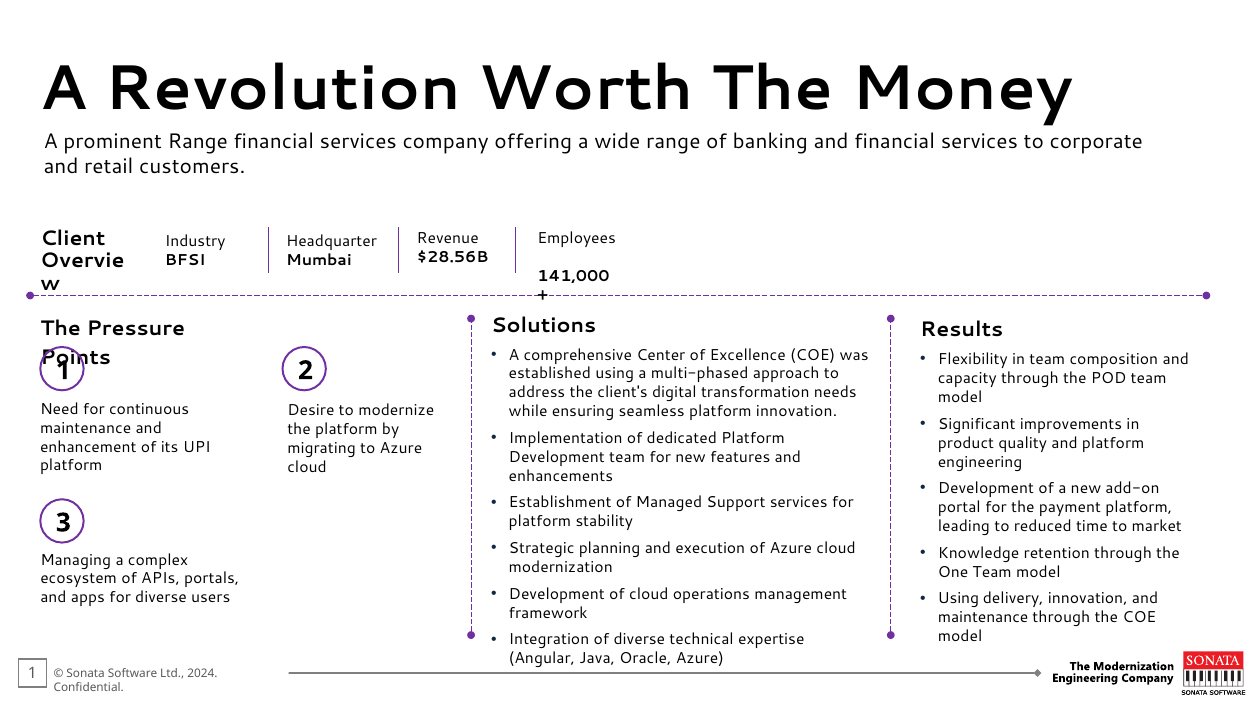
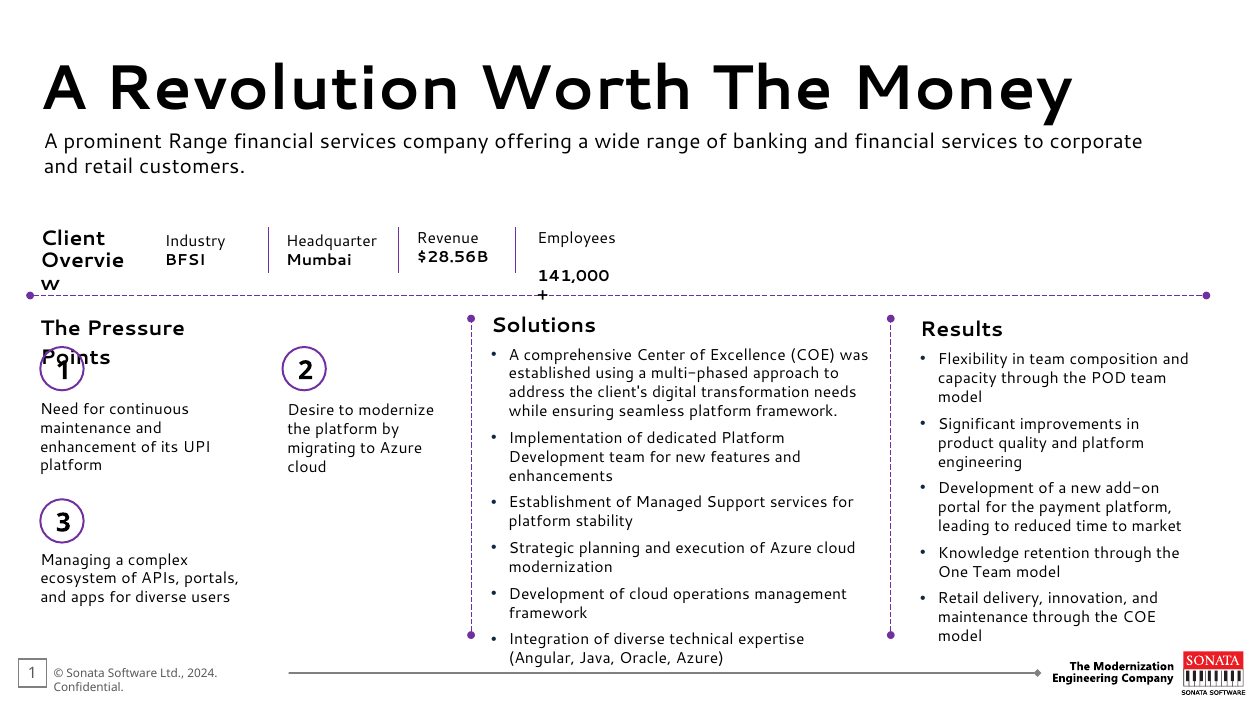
platform innovation: innovation -> framework
Using at (958, 599): Using -> Retail
